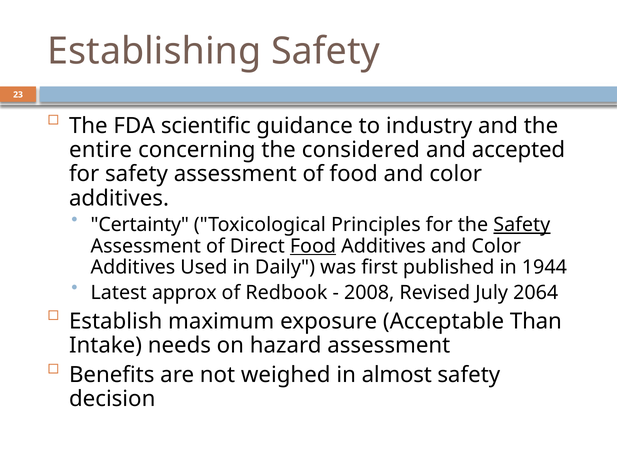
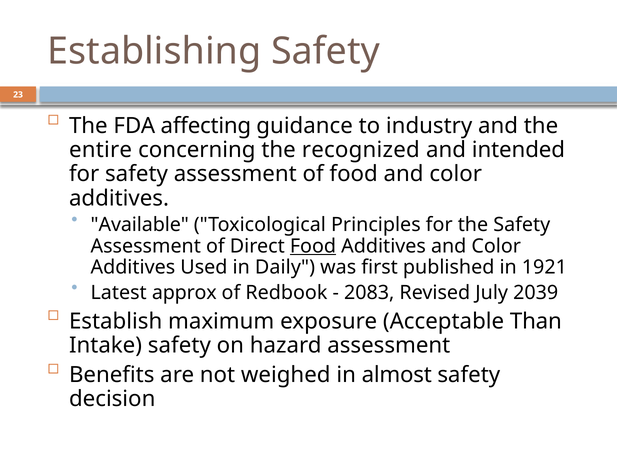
scientific: scientific -> affecting
considered: considered -> recognized
accepted: accepted -> intended
Certainty: Certainty -> Available
Safety at (522, 225) underline: present -> none
1944: 1944 -> 1921
2008: 2008 -> 2083
2064: 2064 -> 2039
Intake needs: needs -> safety
